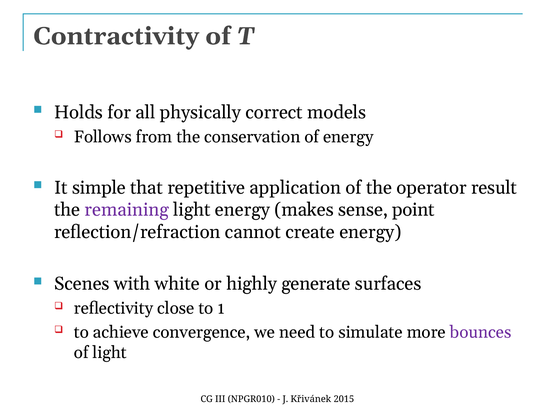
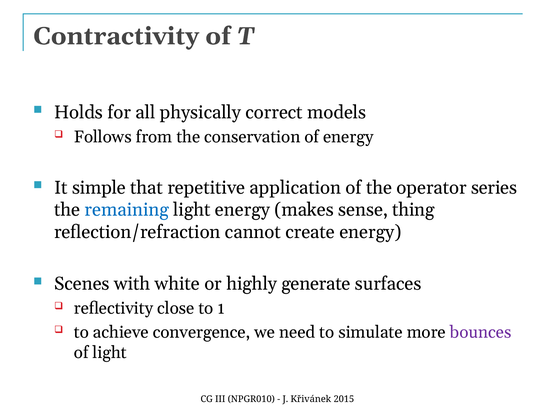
result: result -> series
remaining colour: purple -> blue
point: point -> thing
